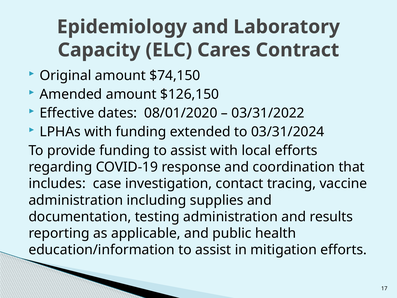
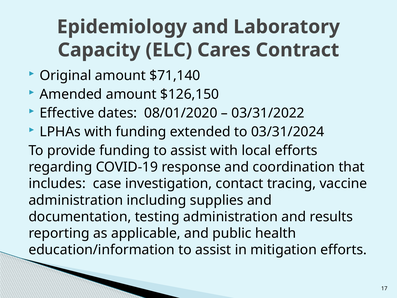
$74,150: $74,150 -> $71,140
